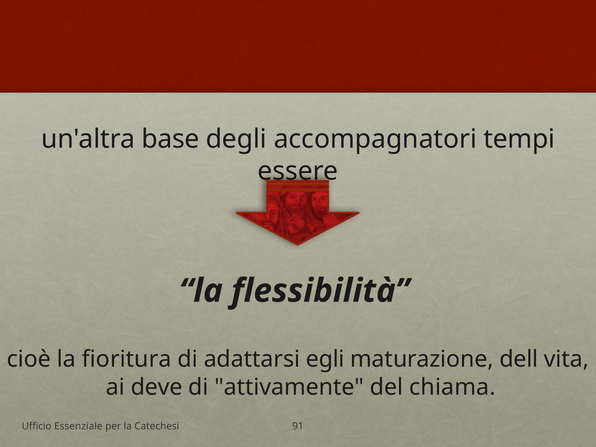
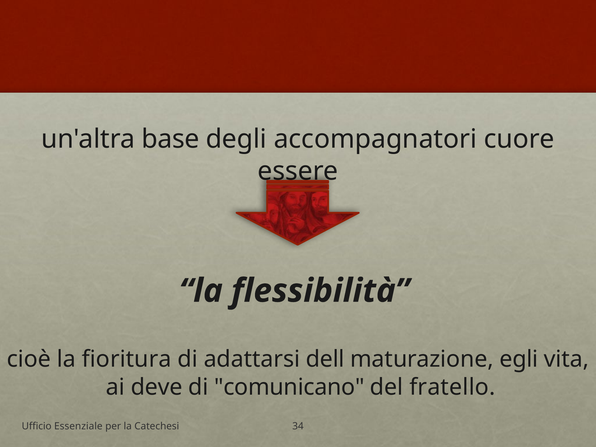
tempi: tempi -> cuore
egli: egli -> dell
dell: dell -> egli
attivamente: attivamente -> comunicano
chiama: chiama -> fratello
91: 91 -> 34
